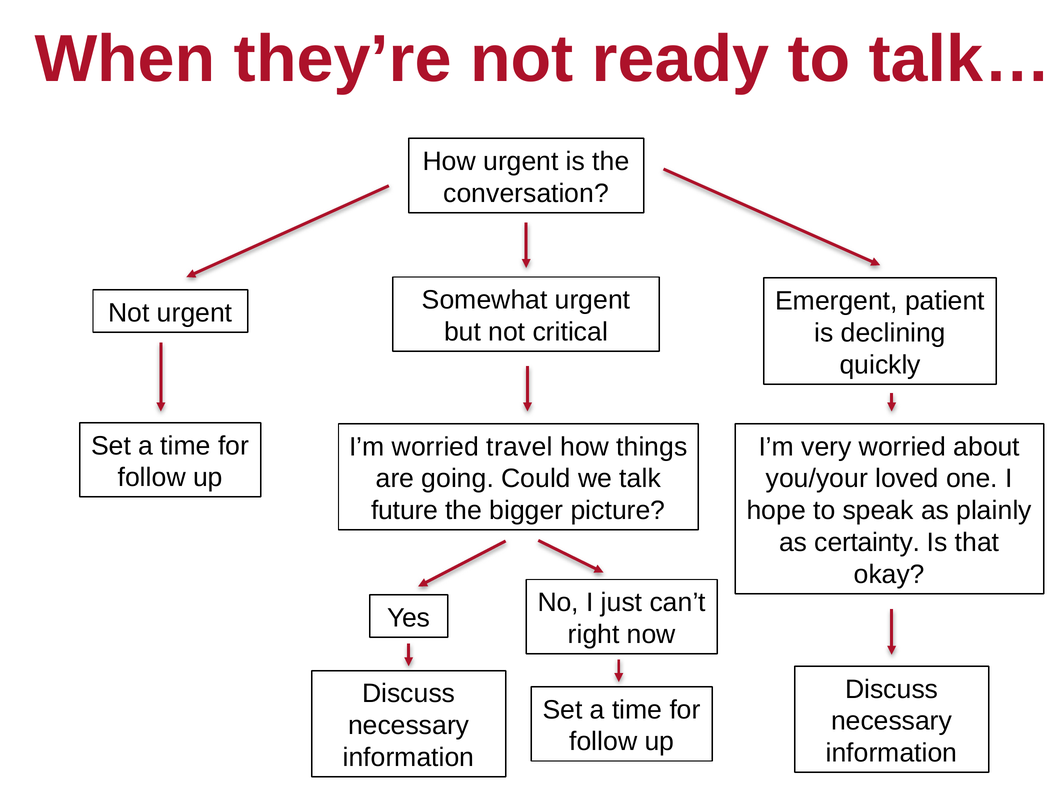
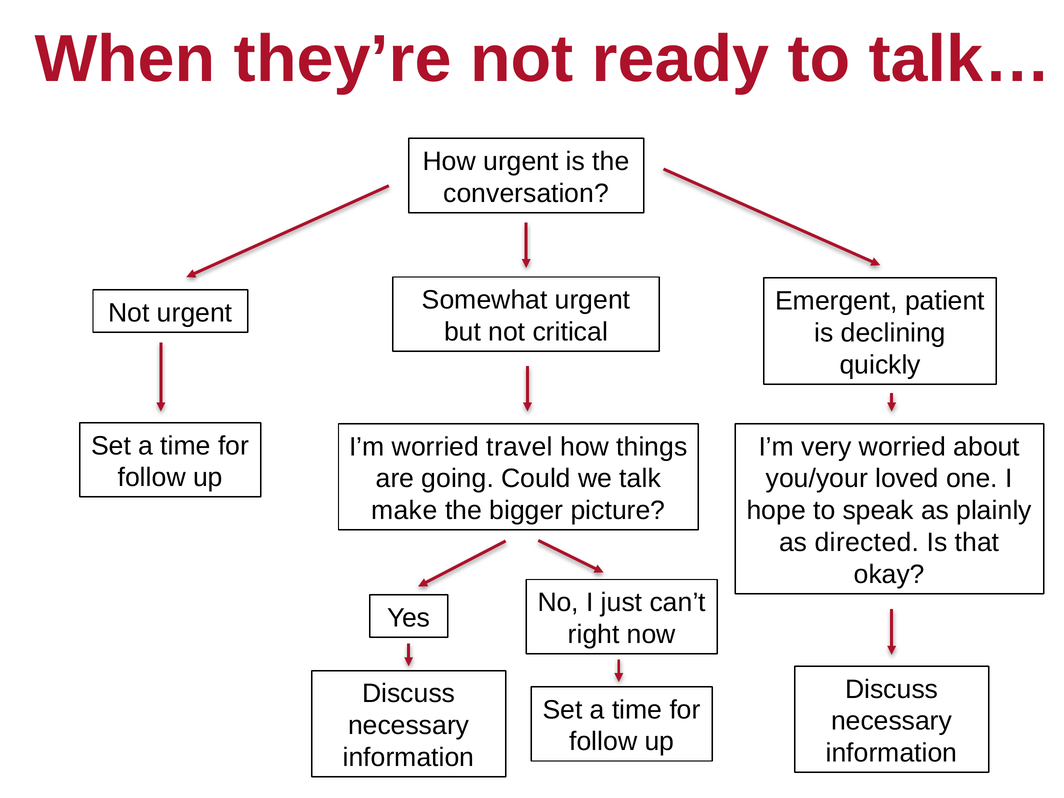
future: future -> make
certainty: certainty -> directed
